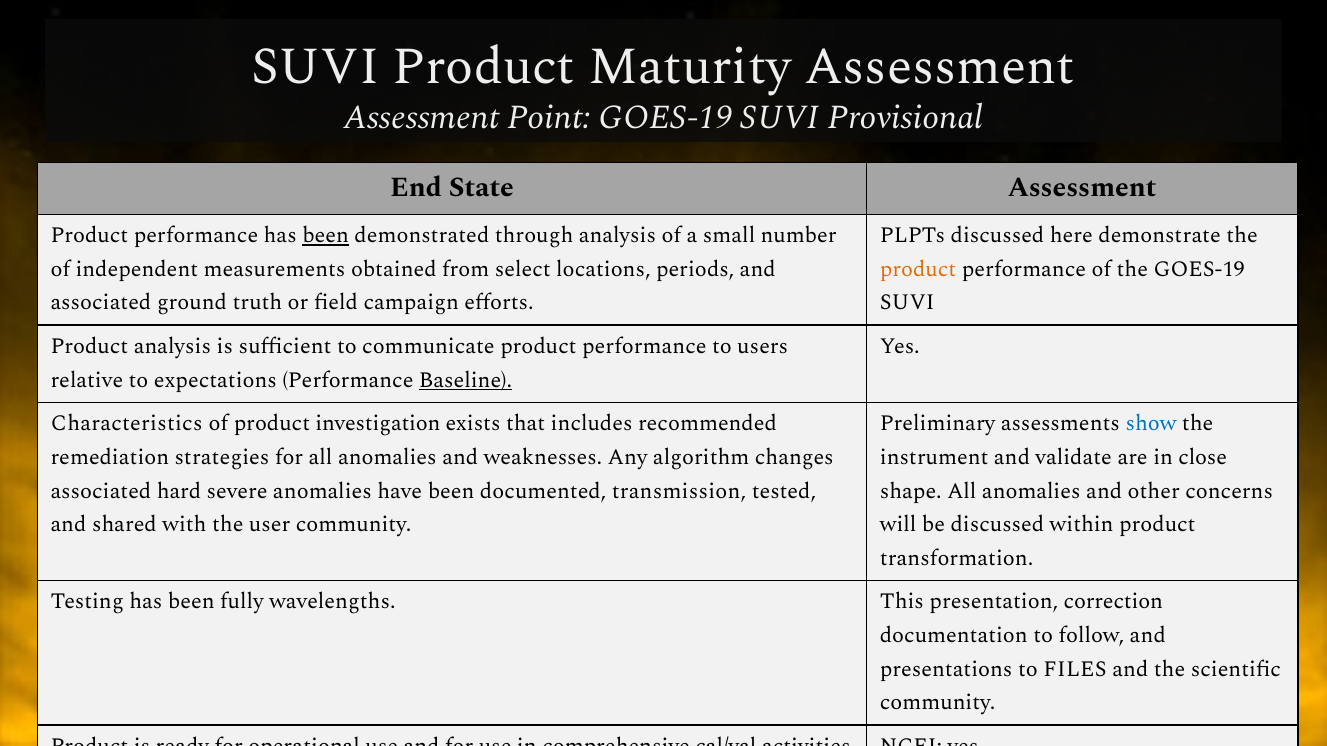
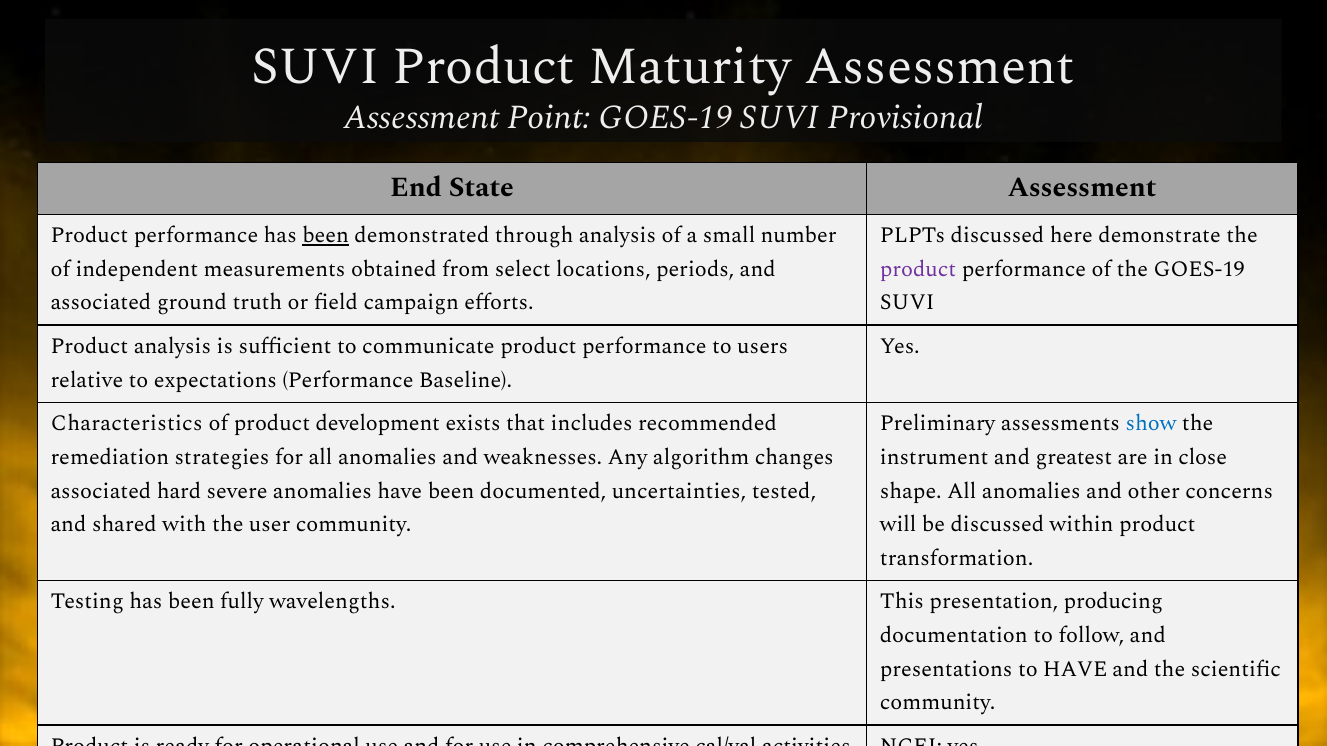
product at (918, 269) colour: orange -> purple
Baseline underline: present -> none
investigation: investigation -> development
validate: validate -> greatest
transmission: transmission -> uncertainties
correction: correction -> producing
to FILES: FILES -> HAVE
